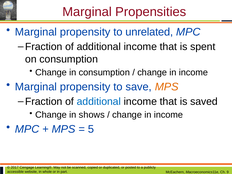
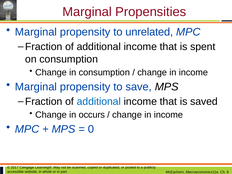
MPS at (167, 87) colour: orange -> black
shows: shows -> occurs
5: 5 -> 0
